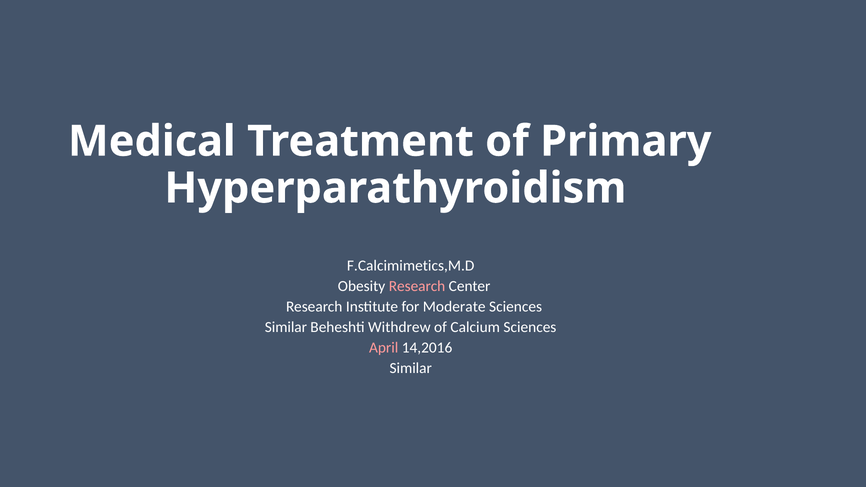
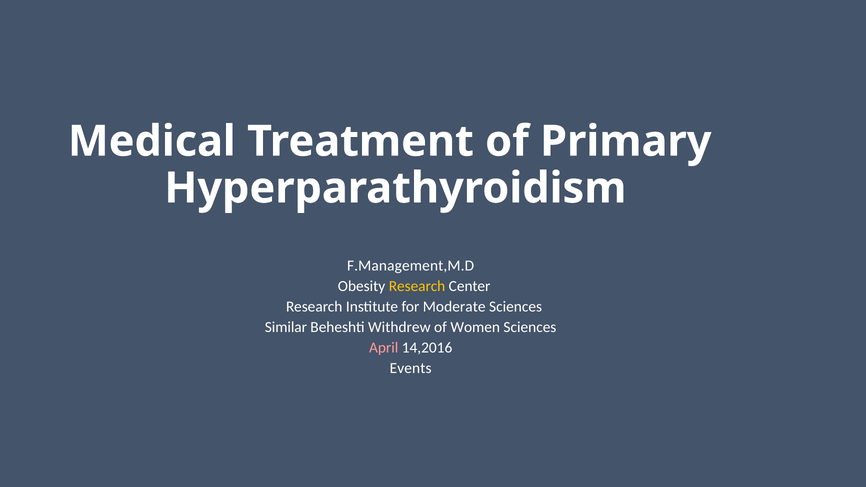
F.Calcimimetics,M.D: F.Calcimimetics,M.D -> F.Management,M.D
Research at (417, 286) colour: pink -> yellow
Calcium: Calcium -> Women
Similar at (411, 368): Similar -> Events
